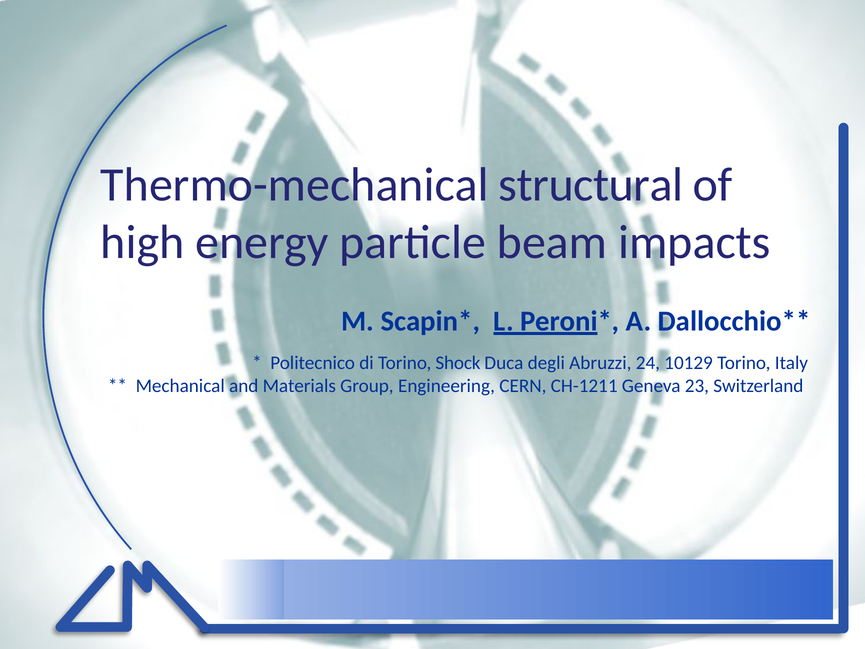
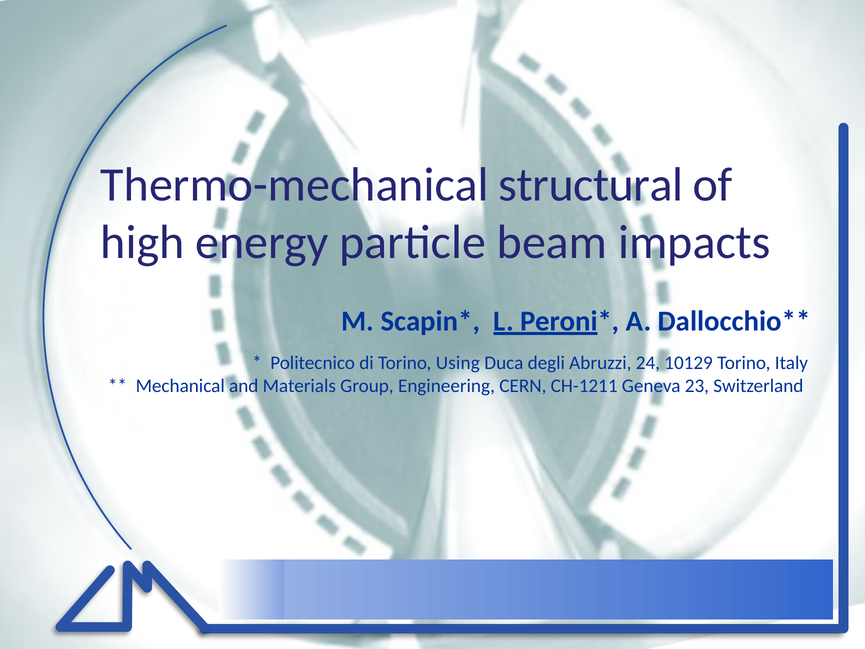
Shock: Shock -> Using
